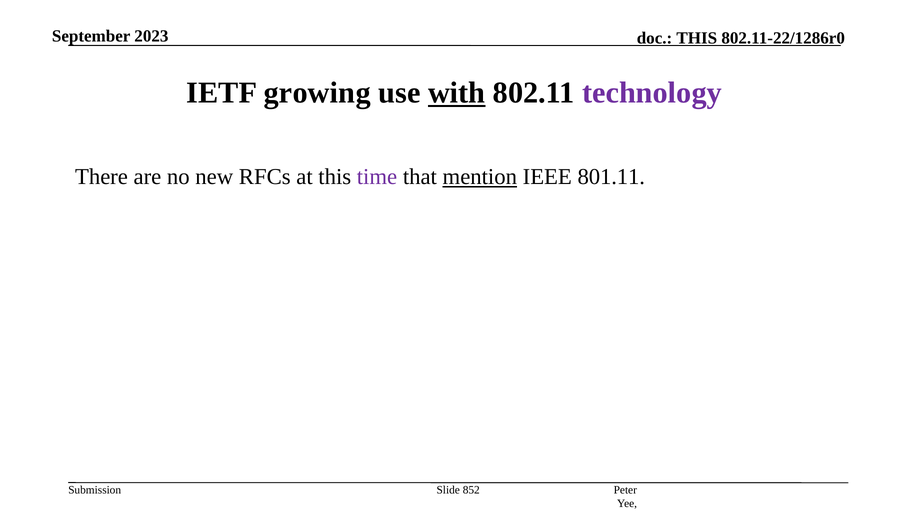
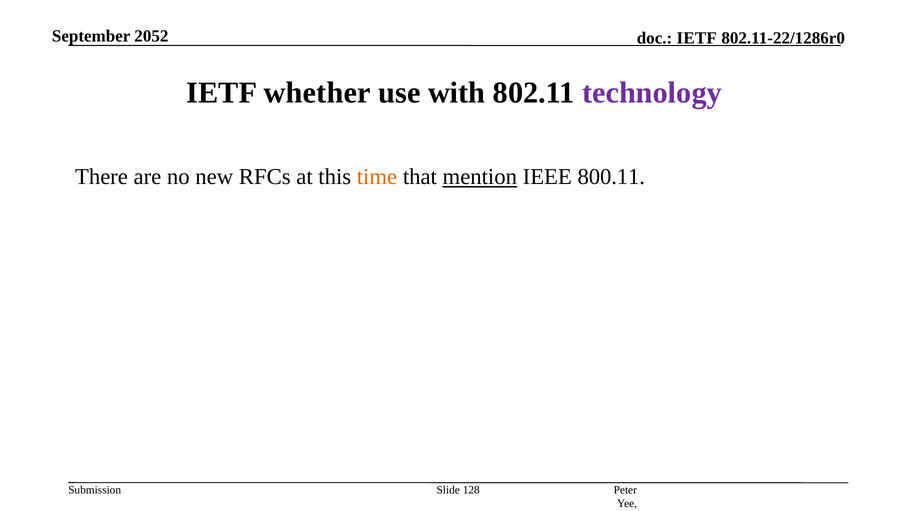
2023: 2023 -> 2052
THIS at (697, 38): THIS -> IETF
growing: growing -> whether
with underline: present -> none
time colour: purple -> orange
801.11: 801.11 -> 800.11
852: 852 -> 128
